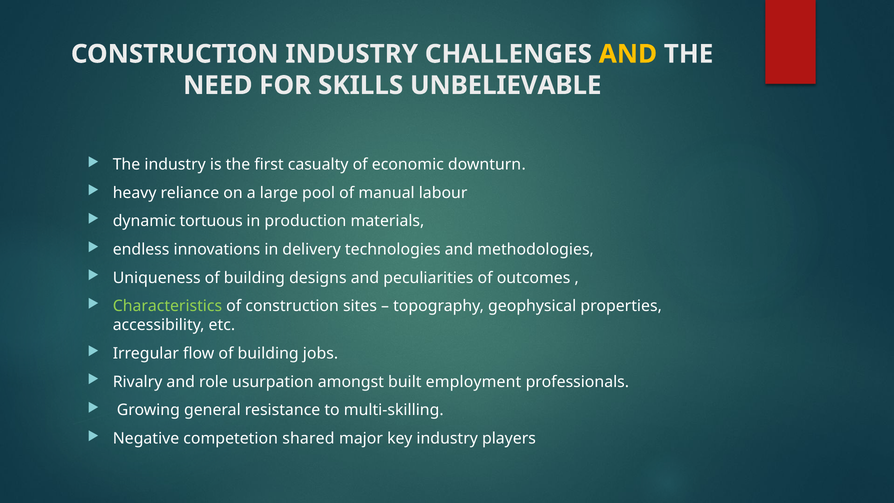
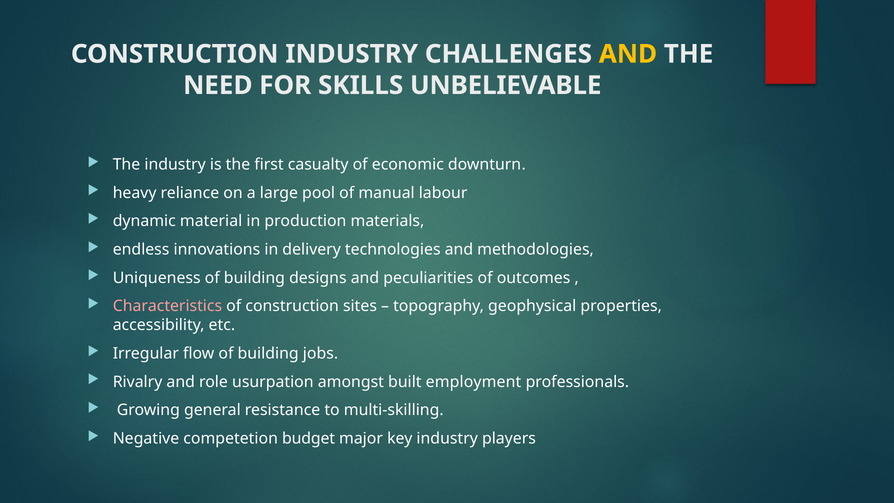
tortuous: tortuous -> material
Characteristics colour: light green -> pink
shared: shared -> budget
